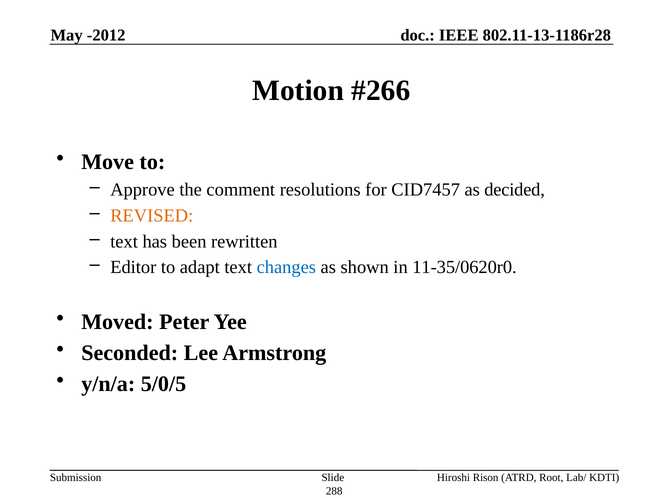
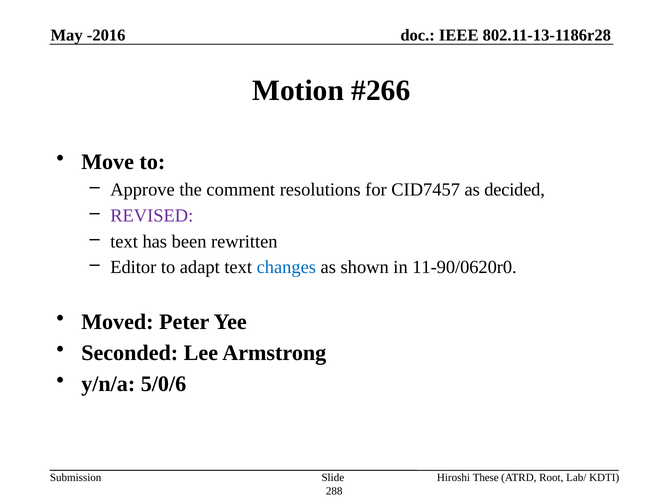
-2012: -2012 -> -2016
REVISED colour: orange -> purple
11-35/0620r0: 11-35/0620r0 -> 11-90/0620r0
5/0/5: 5/0/5 -> 5/0/6
Rison: Rison -> These
